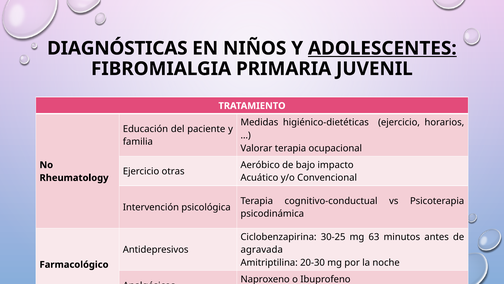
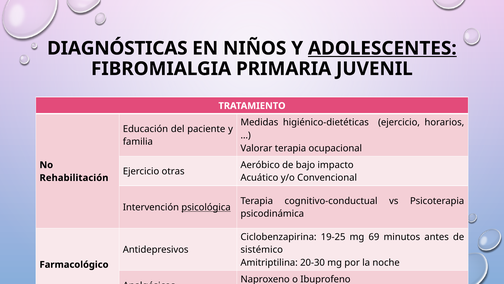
Rheumatology: Rheumatology -> Rehabilitación
psicológica underline: none -> present
30-25: 30-25 -> 19-25
63: 63 -> 69
agravada: agravada -> sistémico
